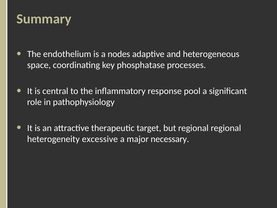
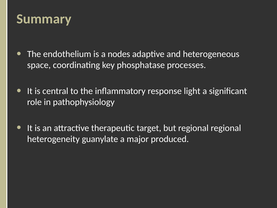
pool: pool -> light
excessive: excessive -> guanylate
necessary: necessary -> produced
